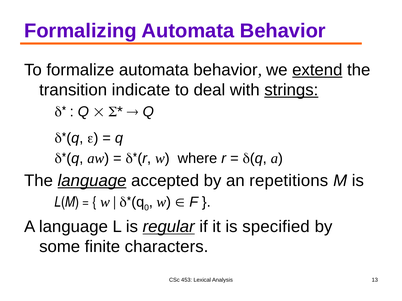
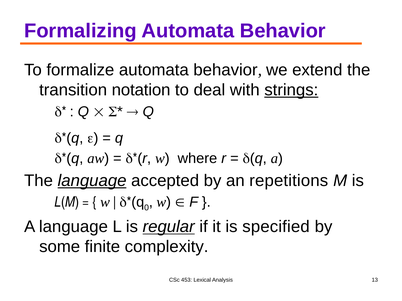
extend underline: present -> none
indicate: indicate -> notation
characters: characters -> complexity
